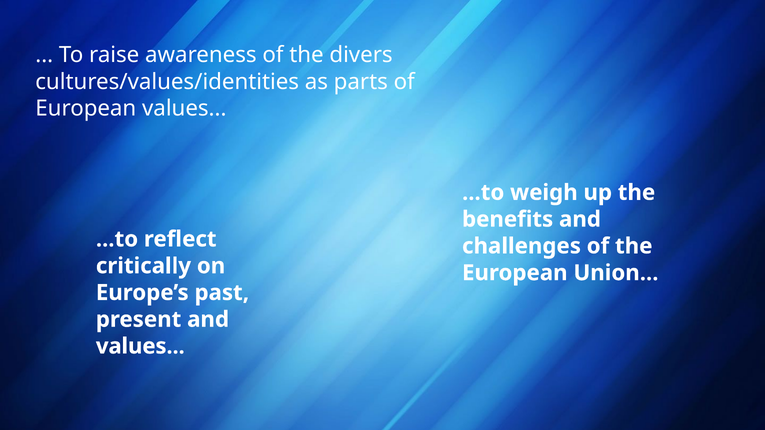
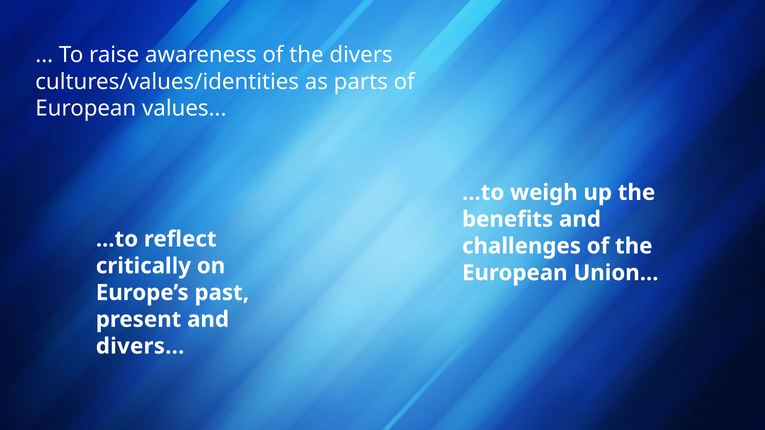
values at (140, 346): values -> divers
